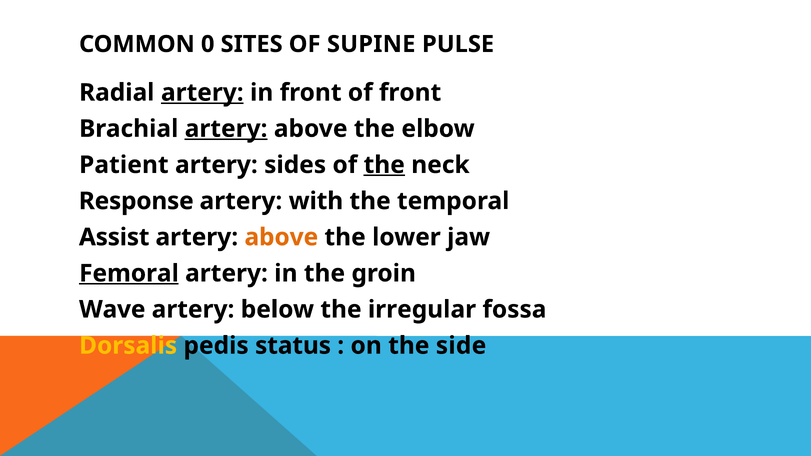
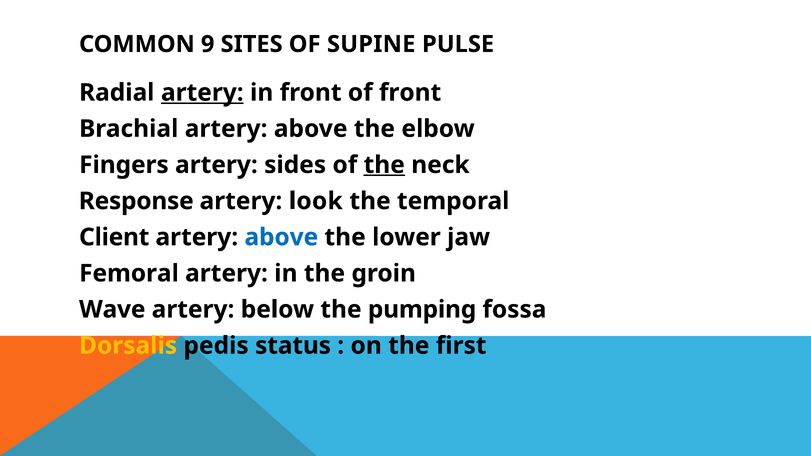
0: 0 -> 9
artery at (226, 129) underline: present -> none
Patient: Patient -> Fingers
with: with -> look
Assist: Assist -> Client
above at (281, 237) colour: orange -> blue
Femoral underline: present -> none
irregular: irregular -> pumping
side: side -> first
